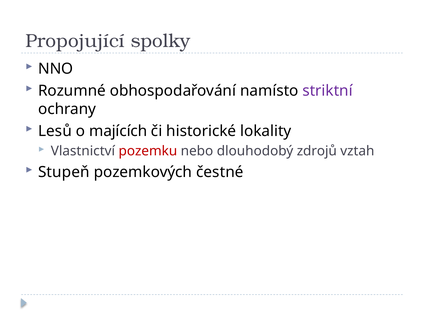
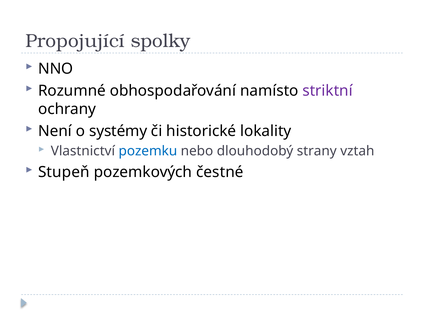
Lesů: Lesů -> Není
majících: majících -> systémy
pozemku colour: red -> blue
zdrojů: zdrojů -> strany
